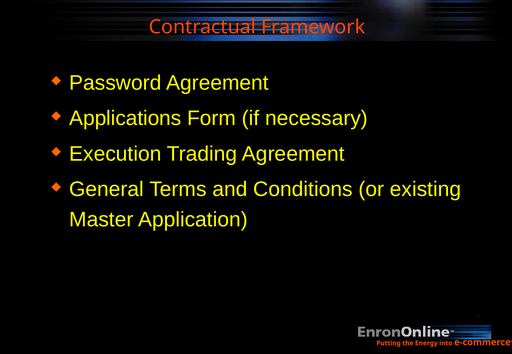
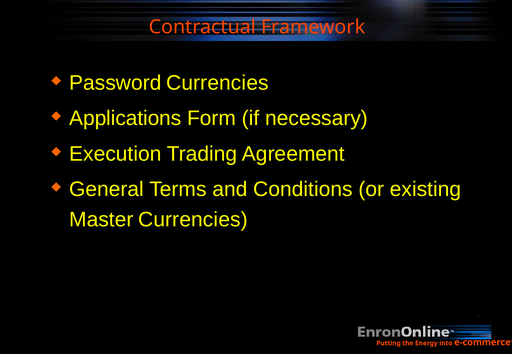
Password Agreement: Agreement -> Currencies
Master Application: Application -> Currencies
